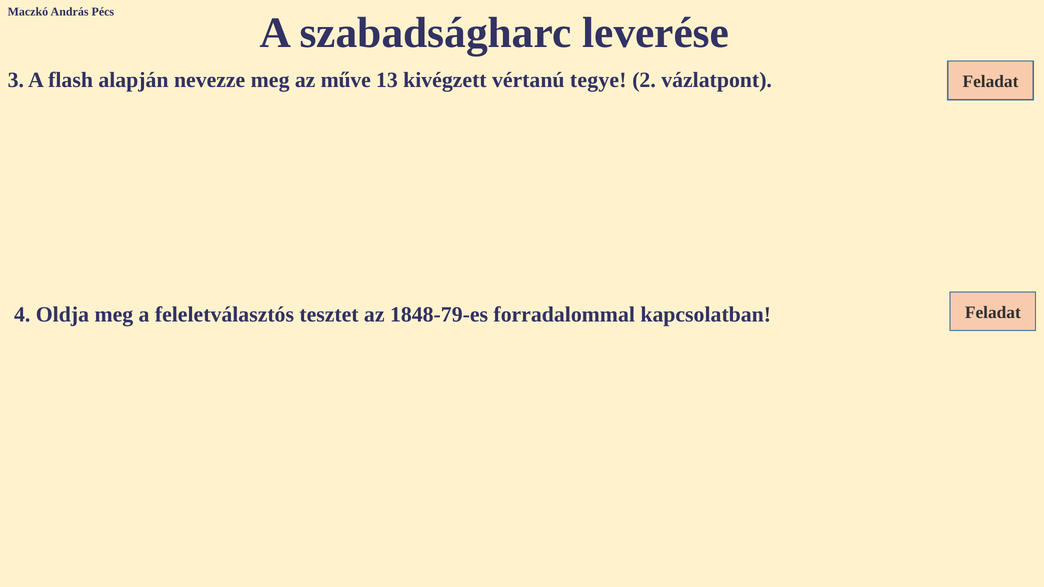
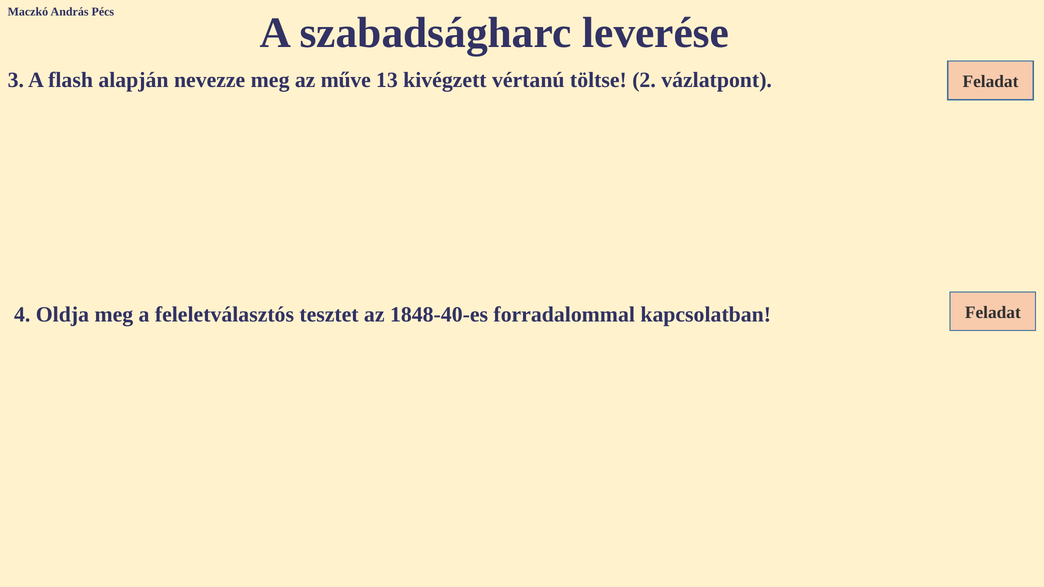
tegye: tegye -> töltse
1848-79-es: 1848-79-es -> 1848-40-es
